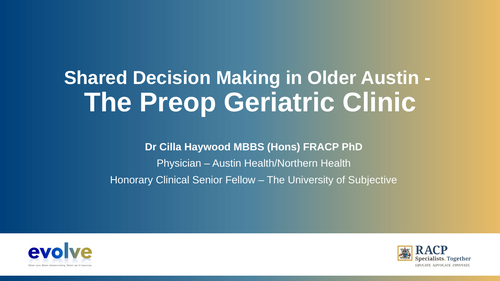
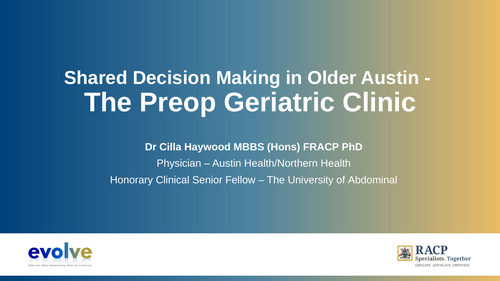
Subjective: Subjective -> Abdominal
